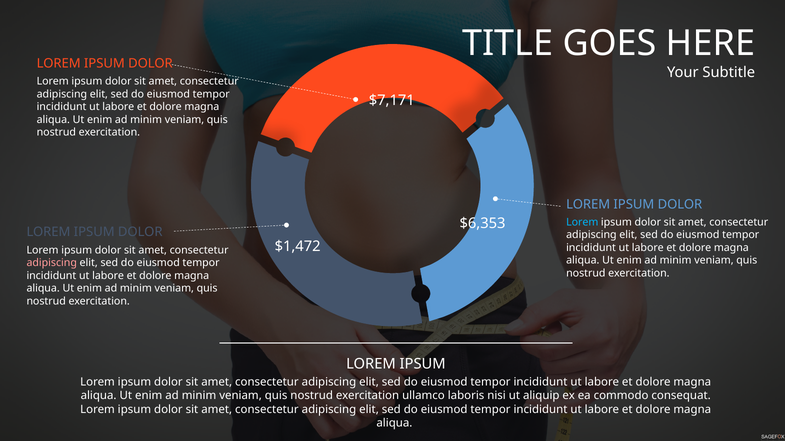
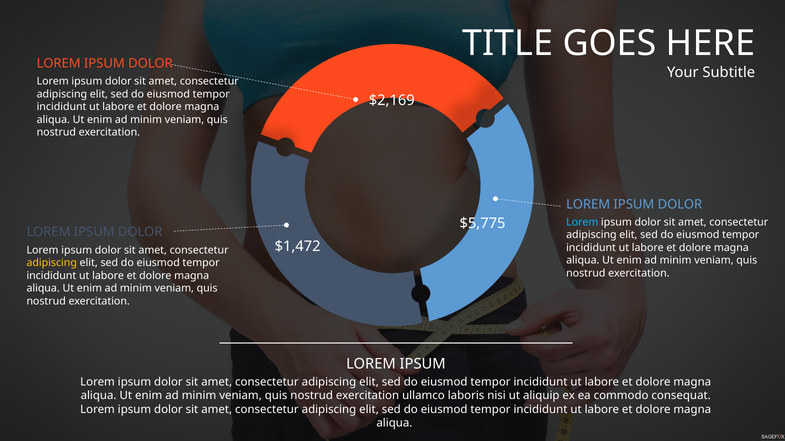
$7,171: $7,171 -> $2,169
$6,353: $6,353 -> $5,775
adipiscing at (52, 263) colour: pink -> yellow
